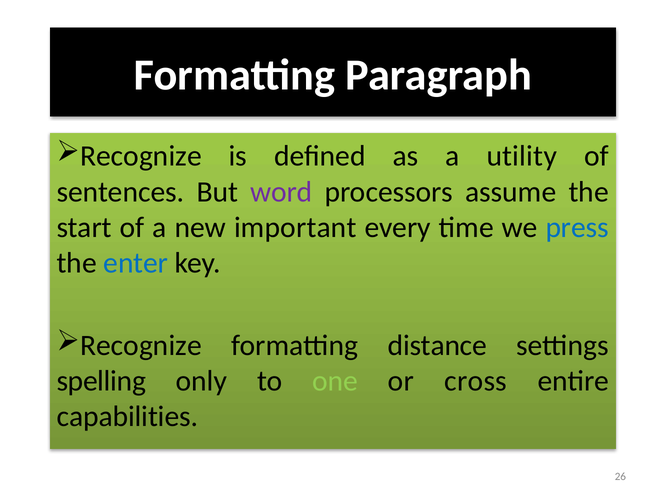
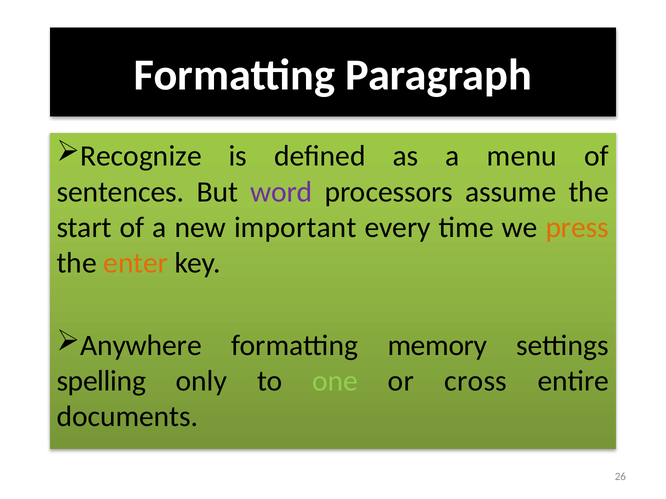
utility: utility -> menu
press colour: blue -> orange
enter colour: blue -> orange
Recognize at (141, 346): Recognize -> Anywhere
distance: distance -> memory
capabilities: capabilities -> documents
